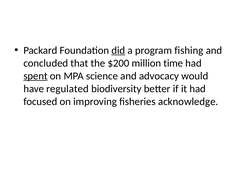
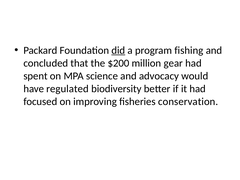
time: time -> gear
spent underline: present -> none
acknowledge: acknowledge -> conservation
